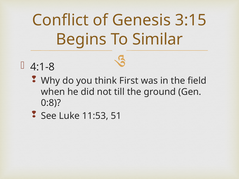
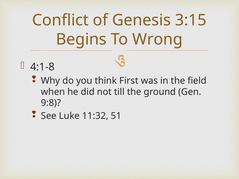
Similar: Similar -> Wrong
0:8: 0:8 -> 9:8
11:53: 11:53 -> 11:32
